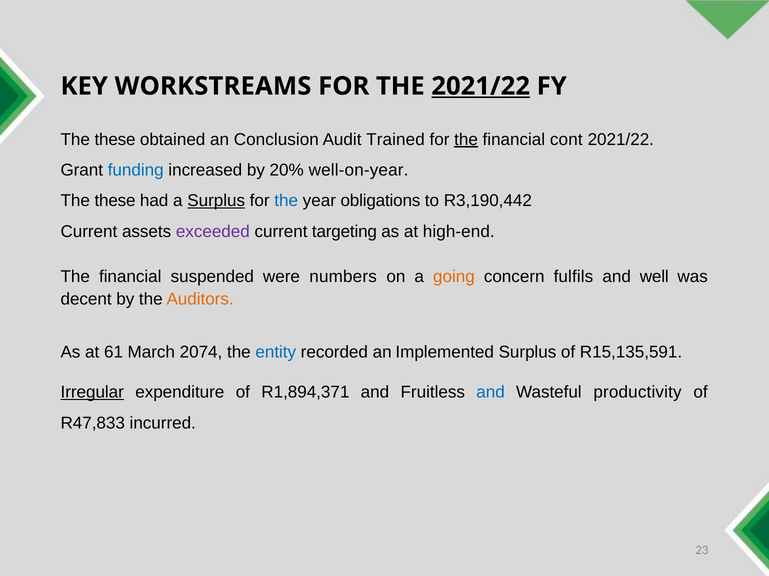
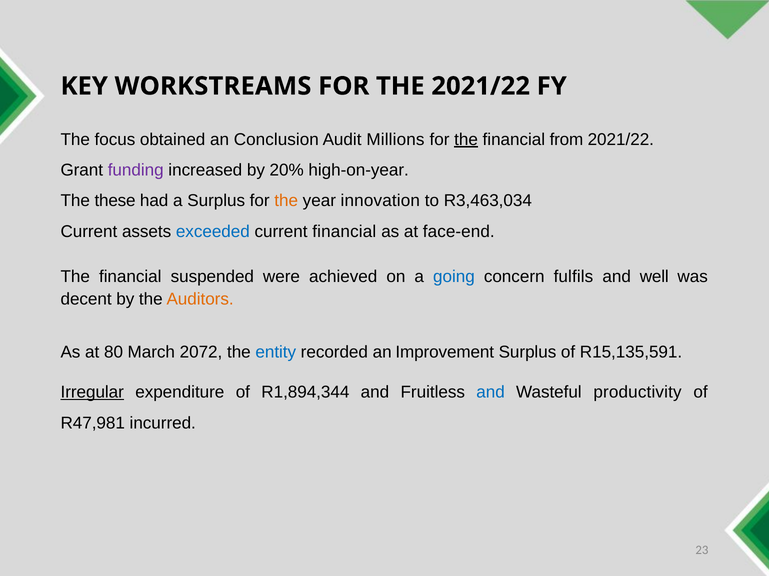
2021/22 at (481, 86) underline: present -> none
these at (115, 140): these -> focus
Trained: Trained -> Millions
cont: cont -> from
funding colour: blue -> purple
well-on-year: well-on-year -> high-on-year
Surplus at (216, 201) underline: present -> none
the at (286, 201) colour: blue -> orange
obligations: obligations -> innovation
R3,190,442: R3,190,442 -> R3,463,034
exceeded colour: purple -> blue
current targeting: targeting -> financial
high-end: high-end -> face-end
numbers: numbers -> achieved
going colour: orange -> blue
61: 61 -> 80
2074: 2074 -> 2072
Implemented: Implemented -> Improvement
R1,894,371: R1,894,371 -> R1,894,344
R47,833: R47,833 -> R47,981
